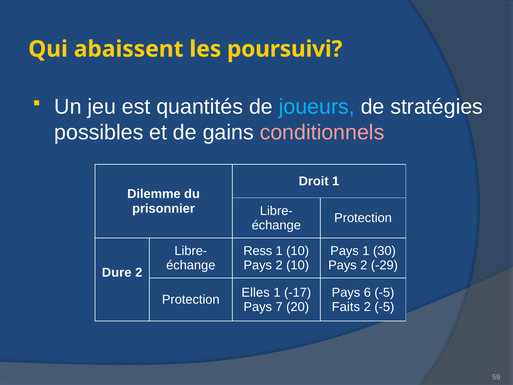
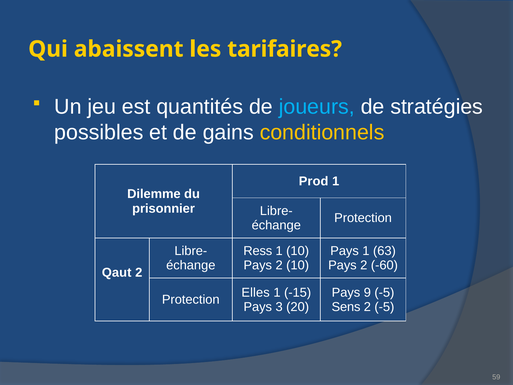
poursuivi: poursuivi -> tarifaires
conditionnels colour: pink -> yellow
Droit: Droit -> Prod
30: 30 -> 63
-29: -29 -> -60
Dure: Dure -> Qaut
-17: -17 -> -15
6: 6 -> 9
7: 7 -> 3
Faits: Faits -> Sens
